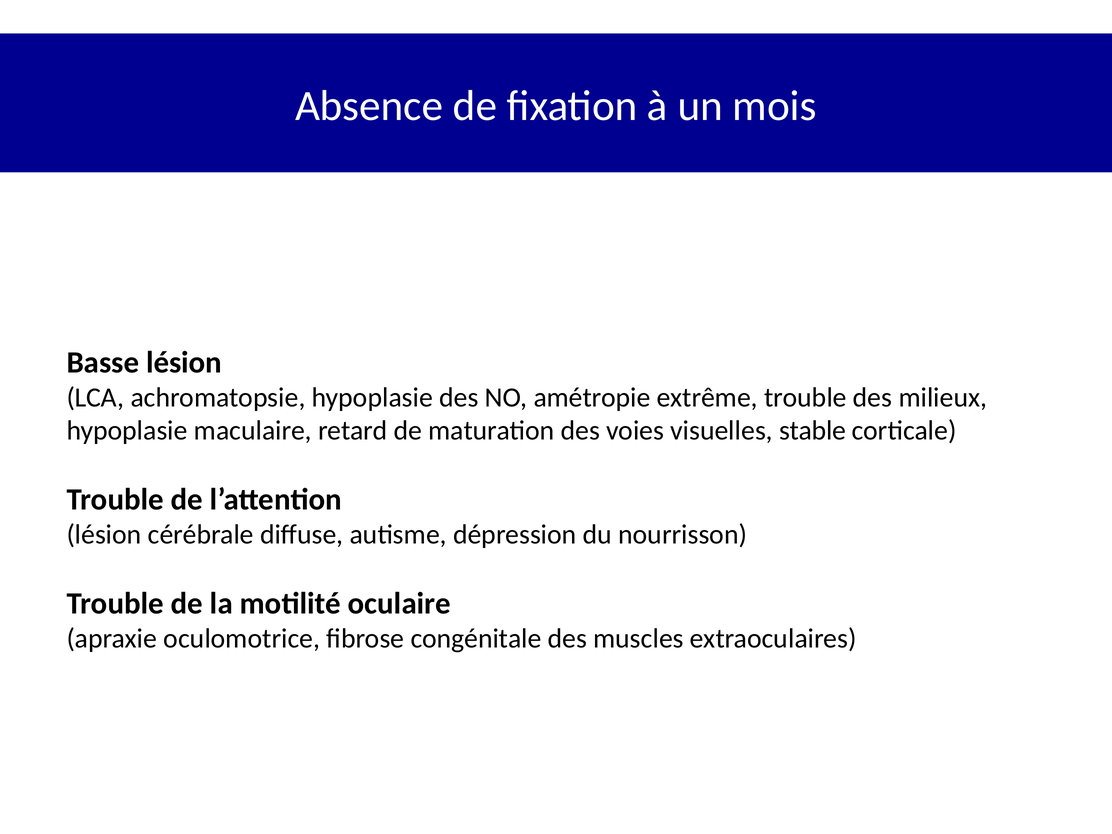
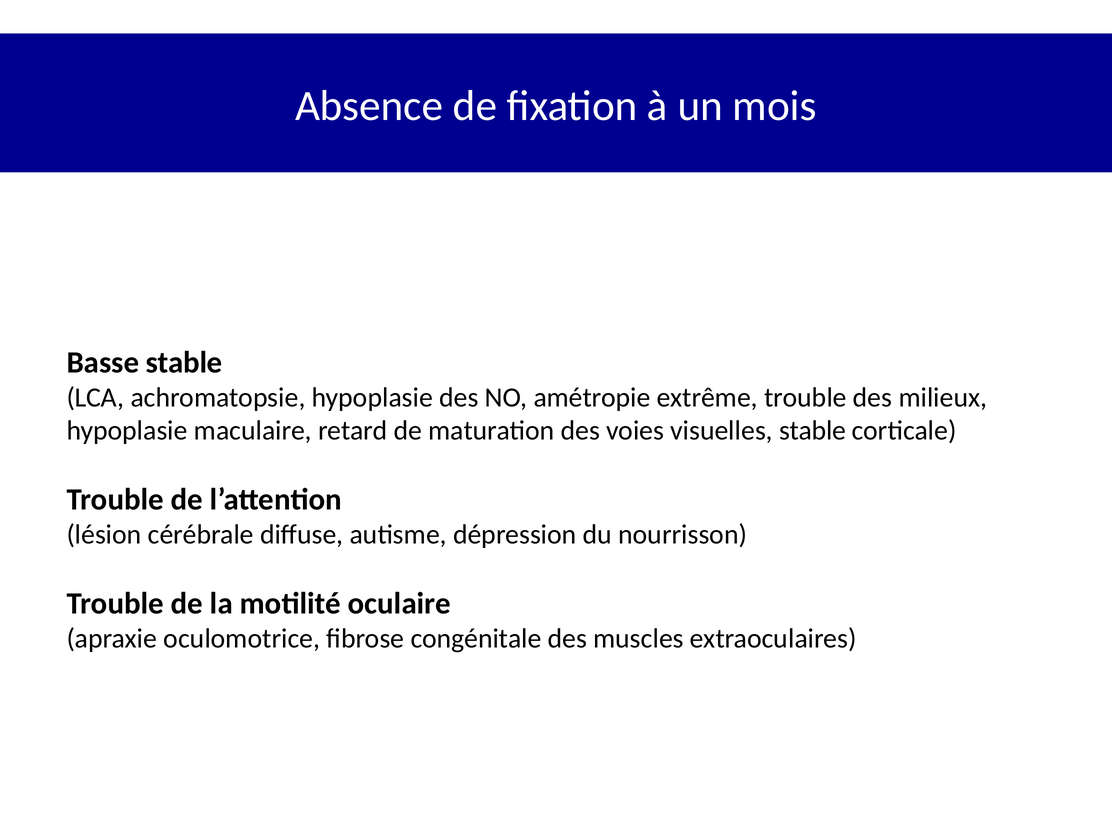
Basse lésion: lésion -> stable
